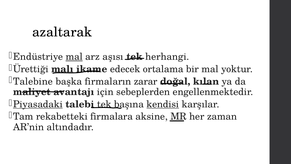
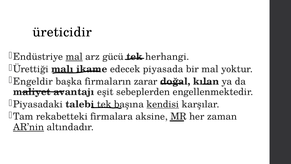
azaltarak: azaltarak -> üreticidir
aşısı: aşısı -> gücü
ortalama: ortalama -> piyasada
Talebine: Talebine -> Engeldir
için: için -> eşit
Piyasadaki underline: present -> none
AR’nin underline: none -> present
